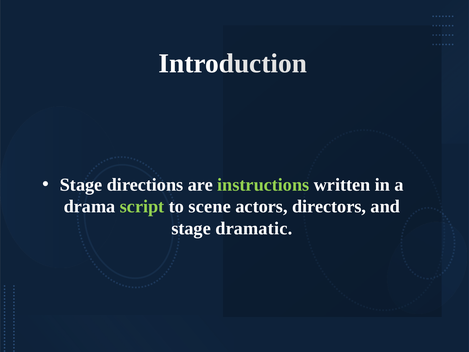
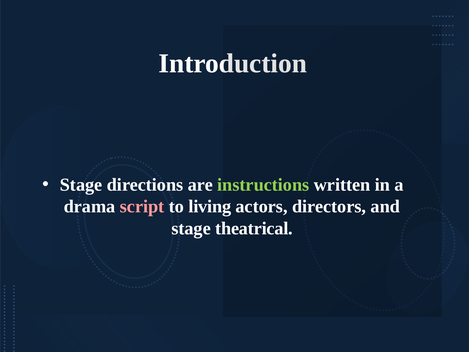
script colour: light green -> pink
scene: scene -> living
dramatic: dramatic -> theatrical
